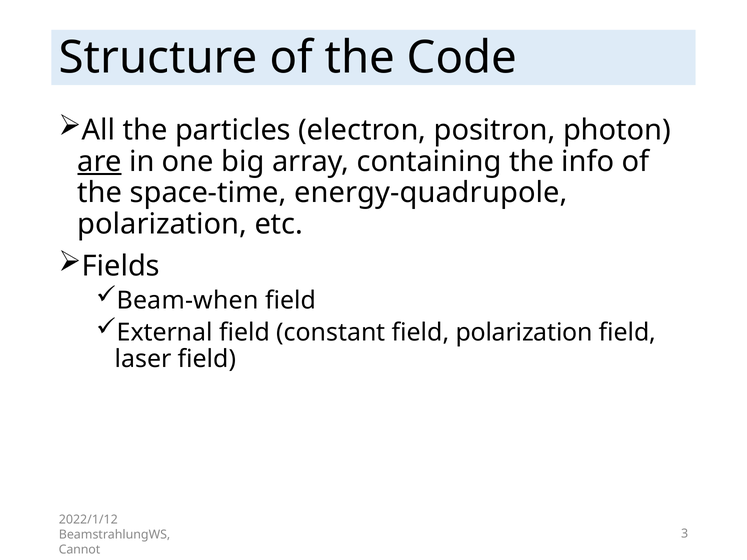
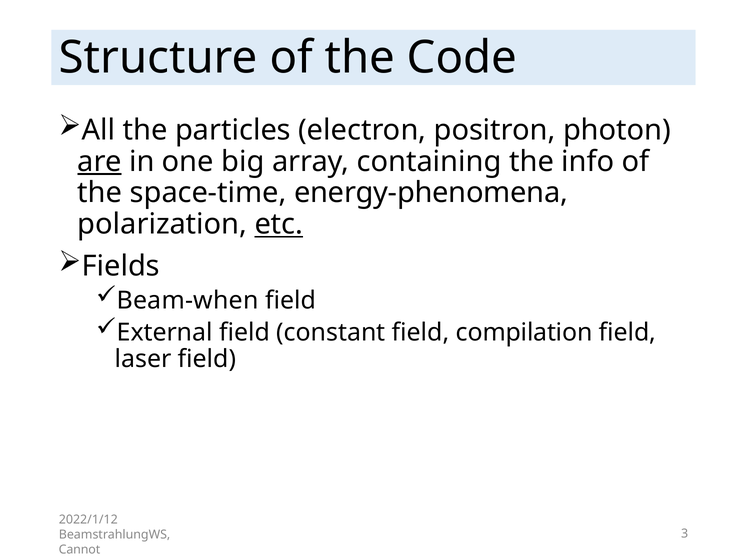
energy-quadrupole: energy-quadrupole -> energy-phenomena
etc underline: none -> present
field polarization: polarization -> compilation
